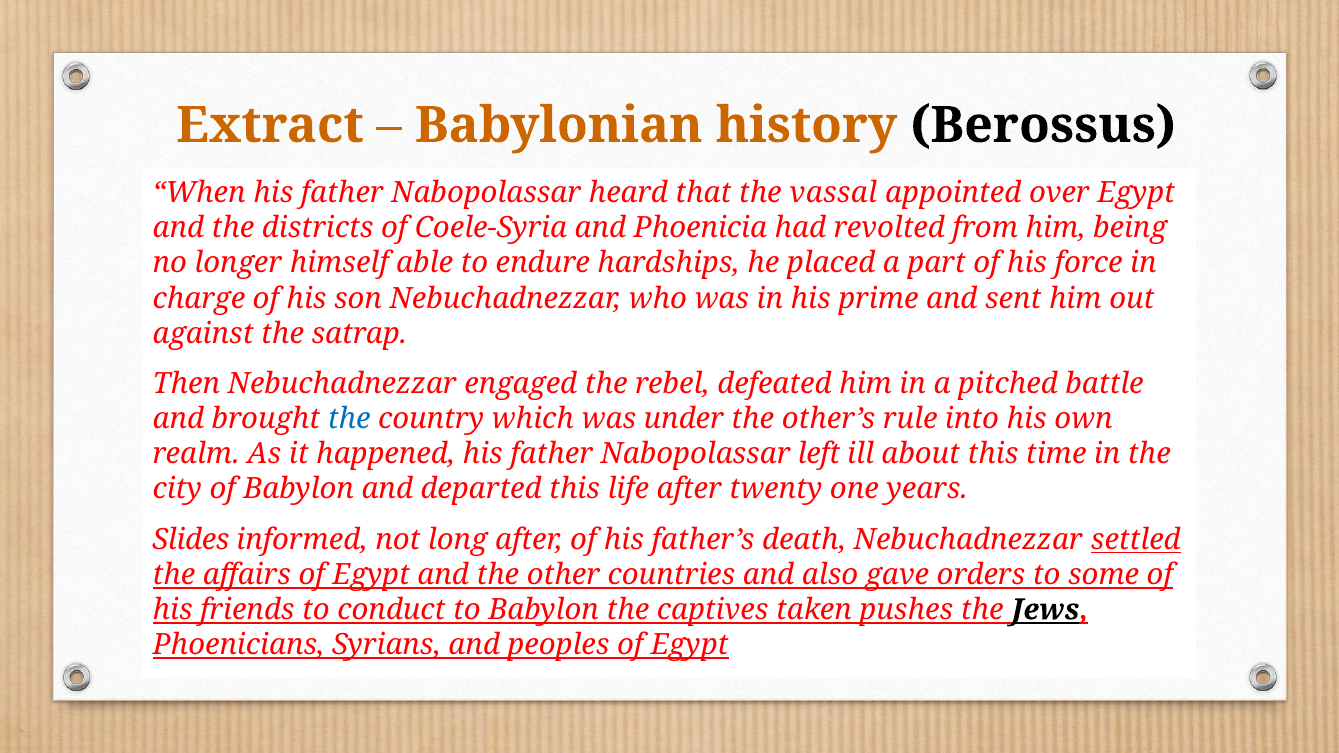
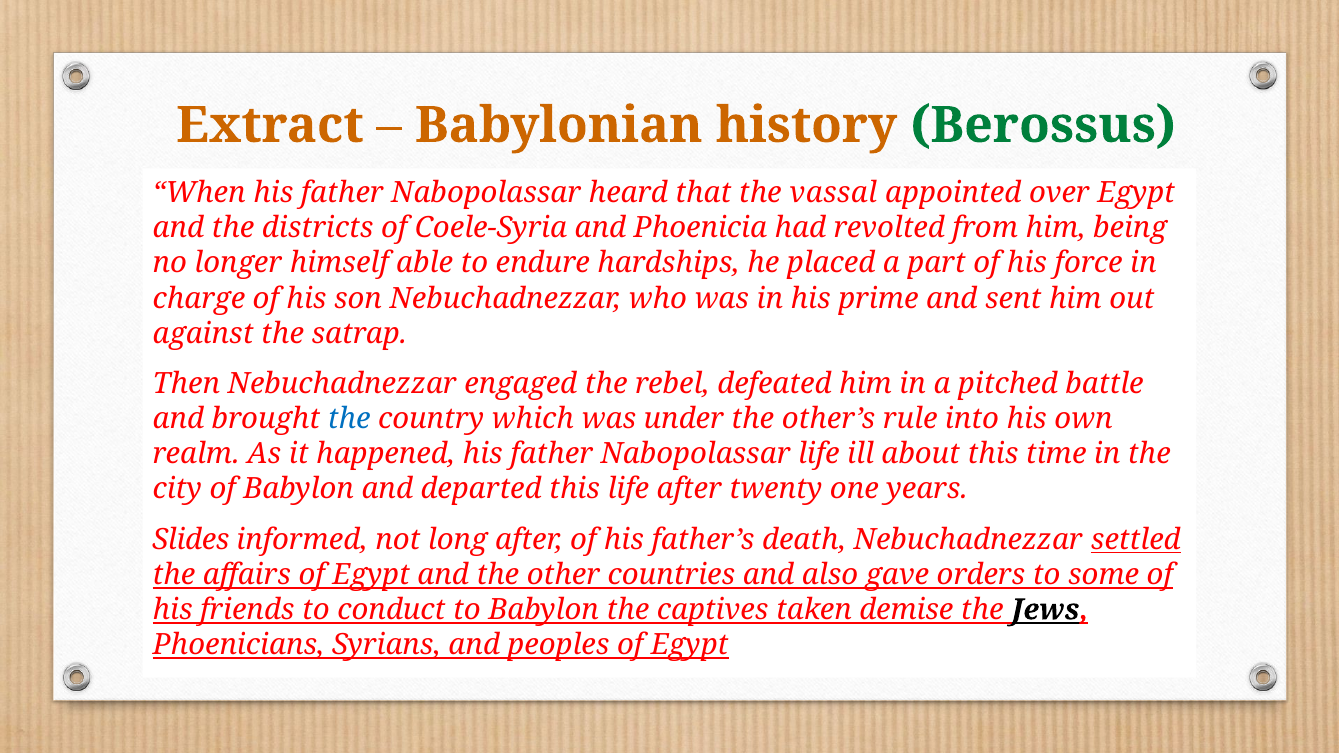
Berossus colour: black -> green
Nabopolassar left: left -> life
pushes: pushes -> demise
